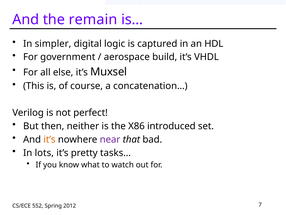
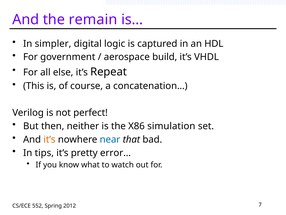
Muxsel: Muxsel -> Repeat
introduced: introduced -> simulation
near colour: purple -> blue
lots: lots -> tips
tasks…: tasks… -> error…
